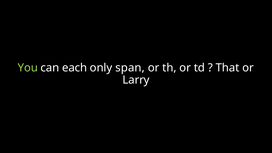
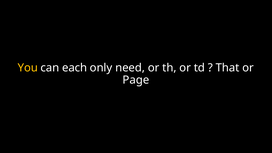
You colour: light green -> yellow
span: span -> need
Larry: Larry -> Page
